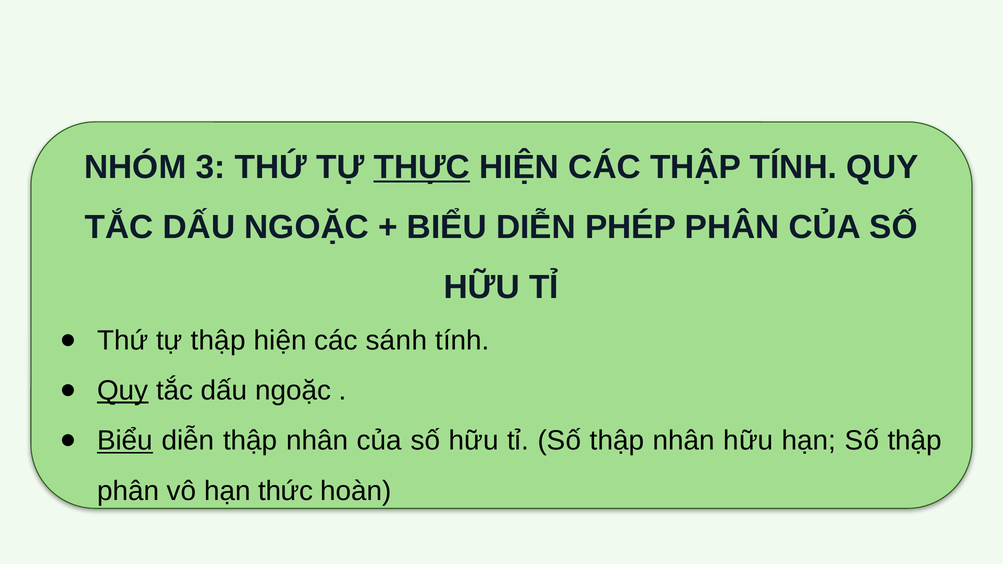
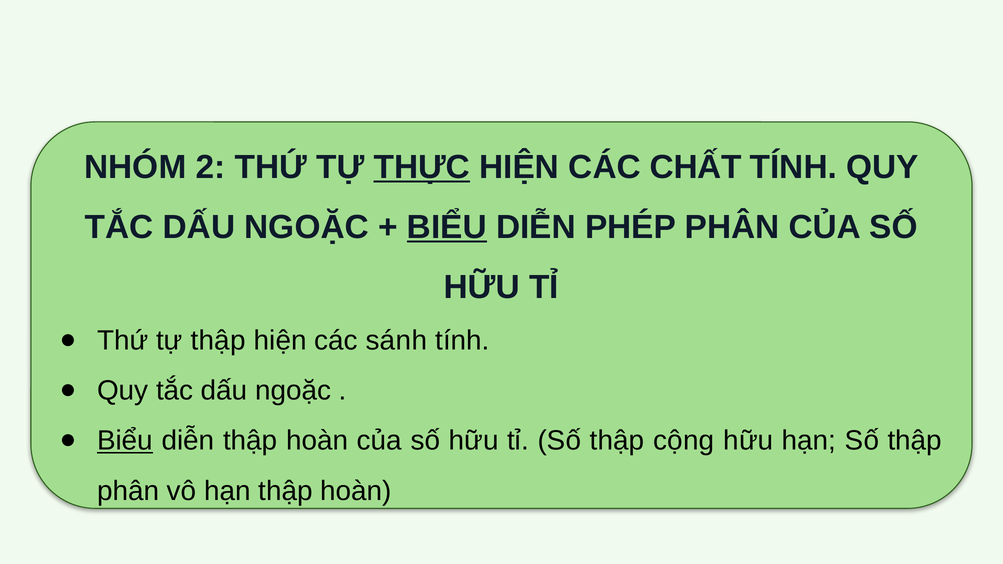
3: 3 -> 2
CÁC THẬP: THẬP -> CHẤT
BIỂU at (447, 227) underline: none -> present
Quy at (123, 391) underline: present -> none
diễn thập nhân: nhân -> hoàn
Số thập nhân: nhân -> cộng
hạn thức: thức -> thập
